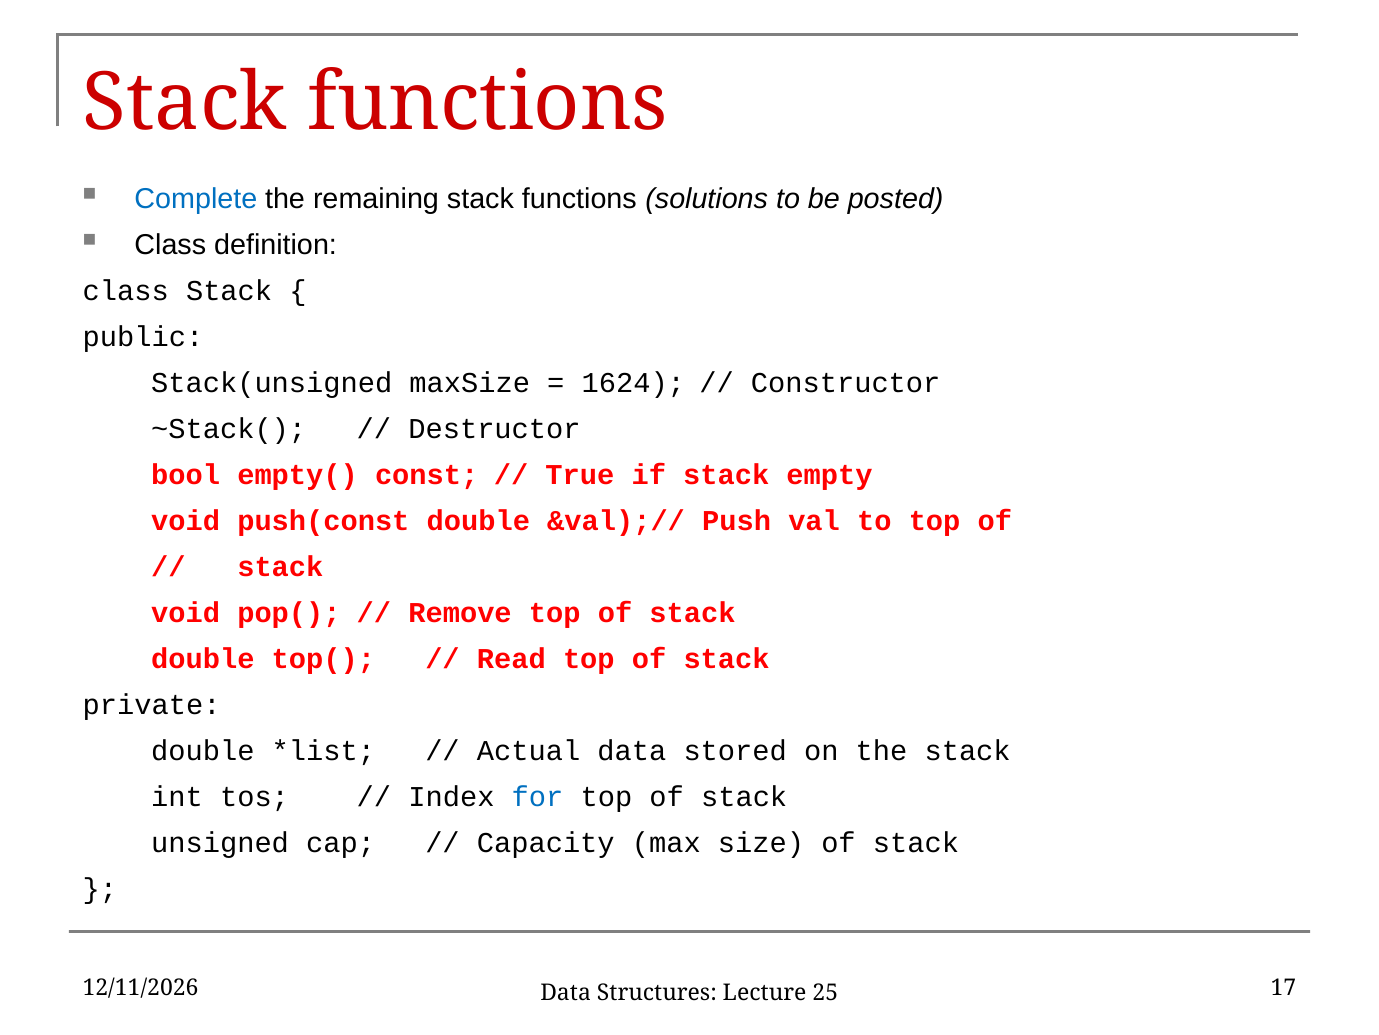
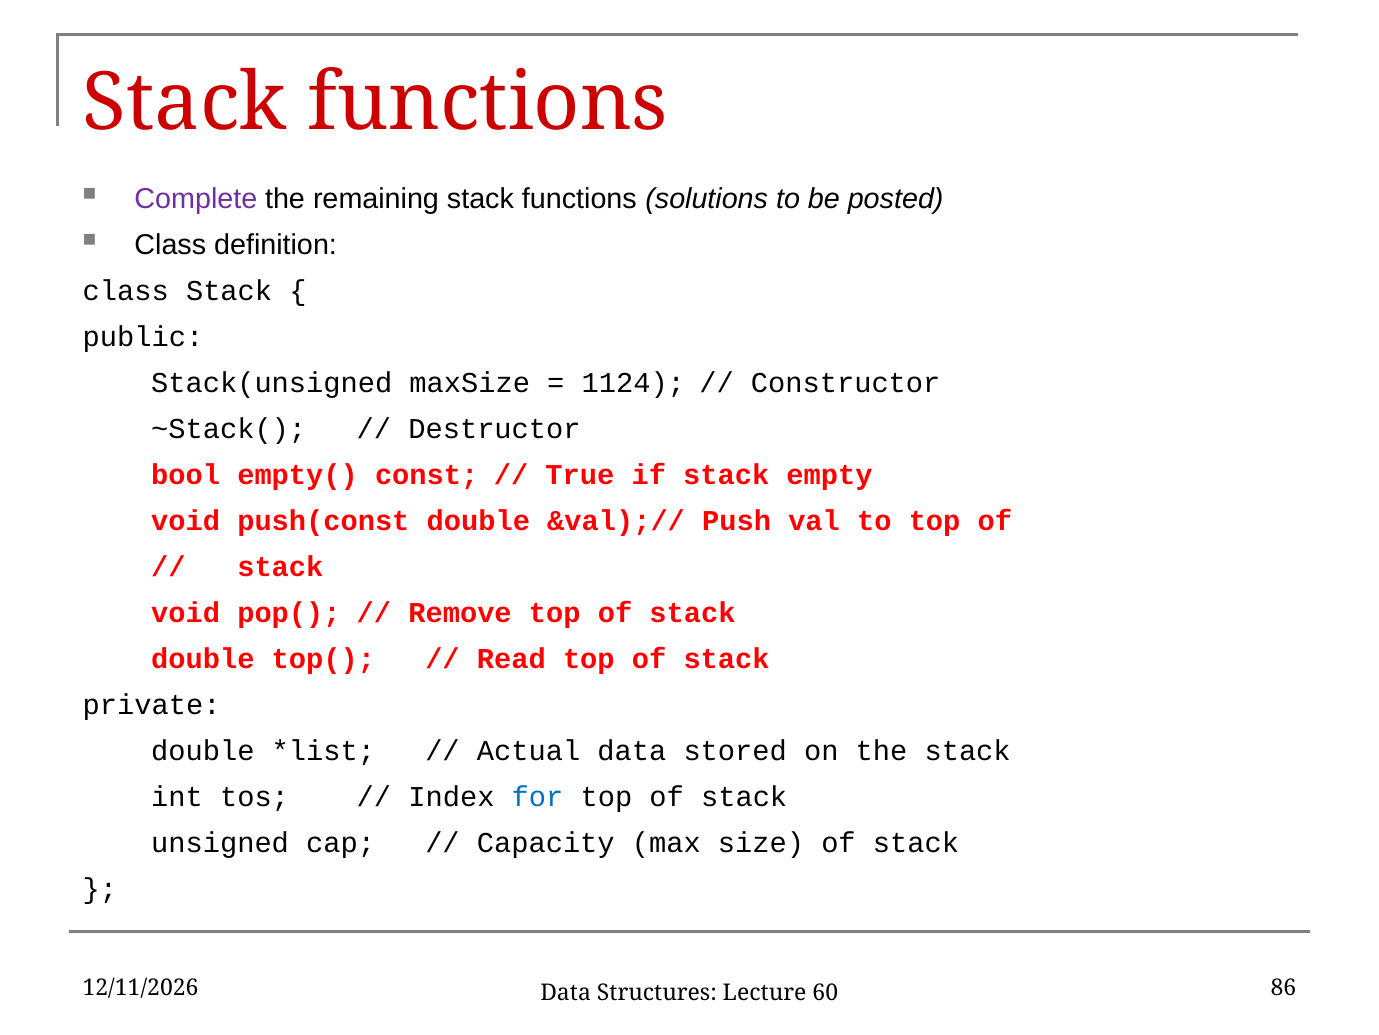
Complete colour: blue -> purple
1624: 1624 -> 1124
17: 17 -> 86
25: 25 -> 60
